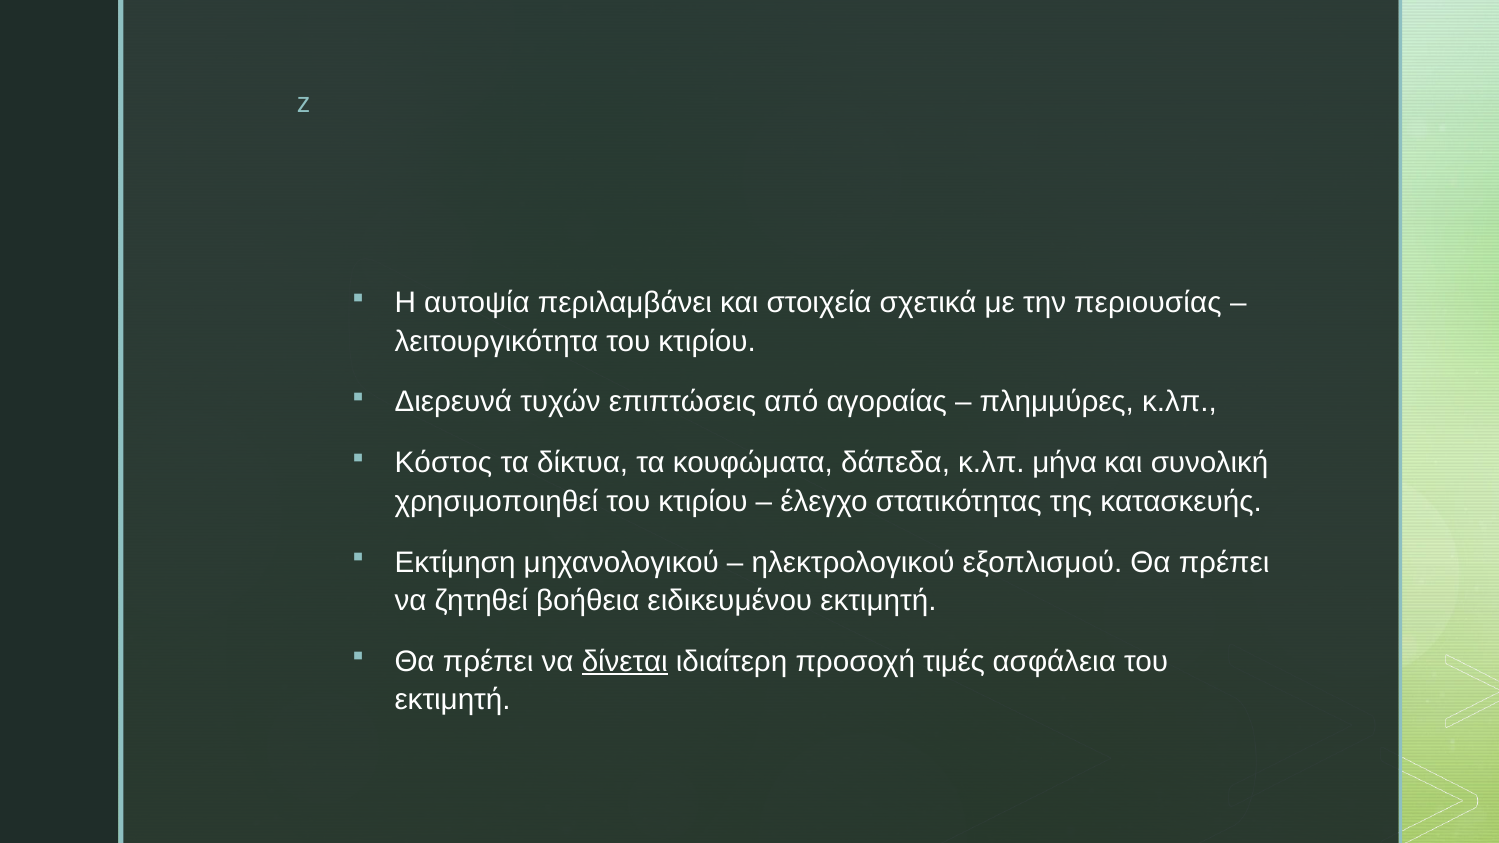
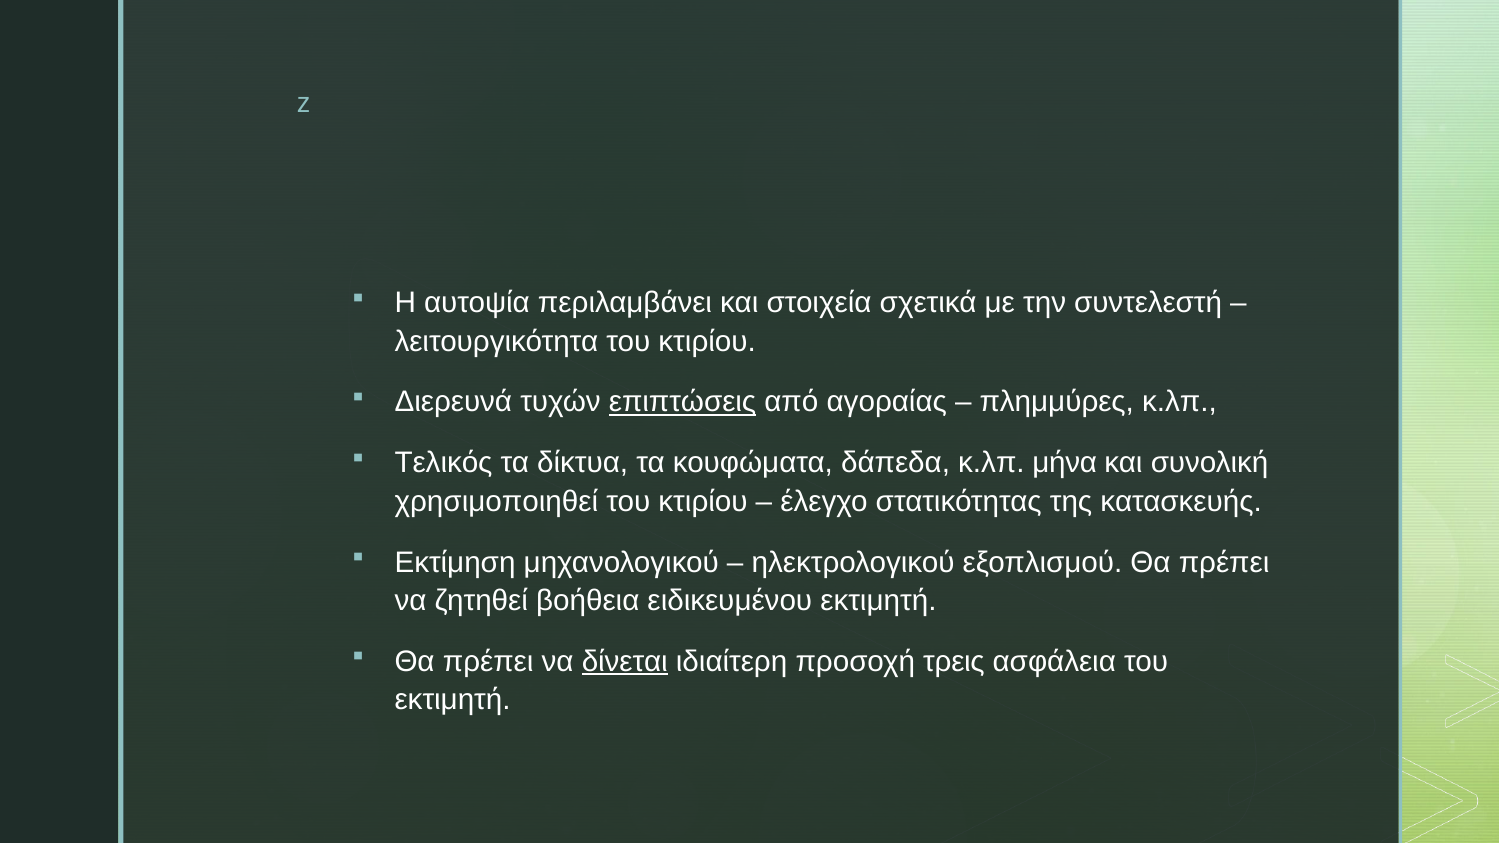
περιουσίας: περιουσίας -> συντελεστή
επιπτώσεις underline: none -> present
Κόστος: Κόστος -> Τελικός
τιμές: τιμές -> τρεις
